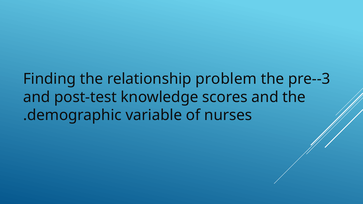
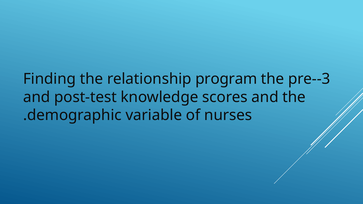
problem: problem -> program
